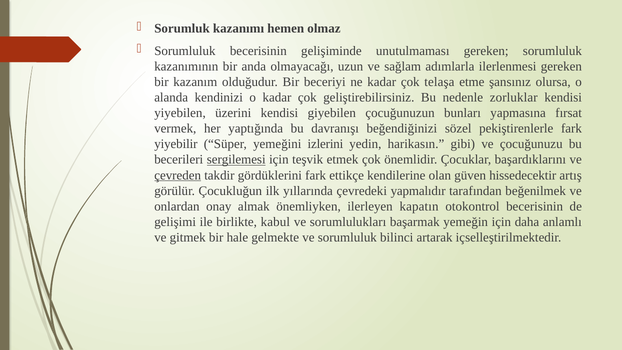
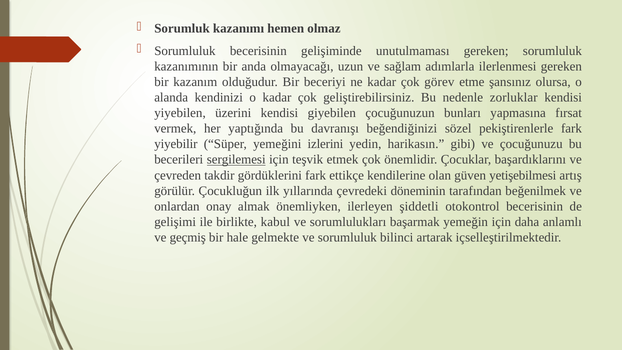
telaşa: telaşa -> görev
çevreden underline: present -> none
hissedecektir: hissedecektir -> yetişebilmesi
yapmalıdır: yapmalıdır -> döneminin
kapatın: kapatın -> şiddetli
gitmek: gitmek -> geçmiş
